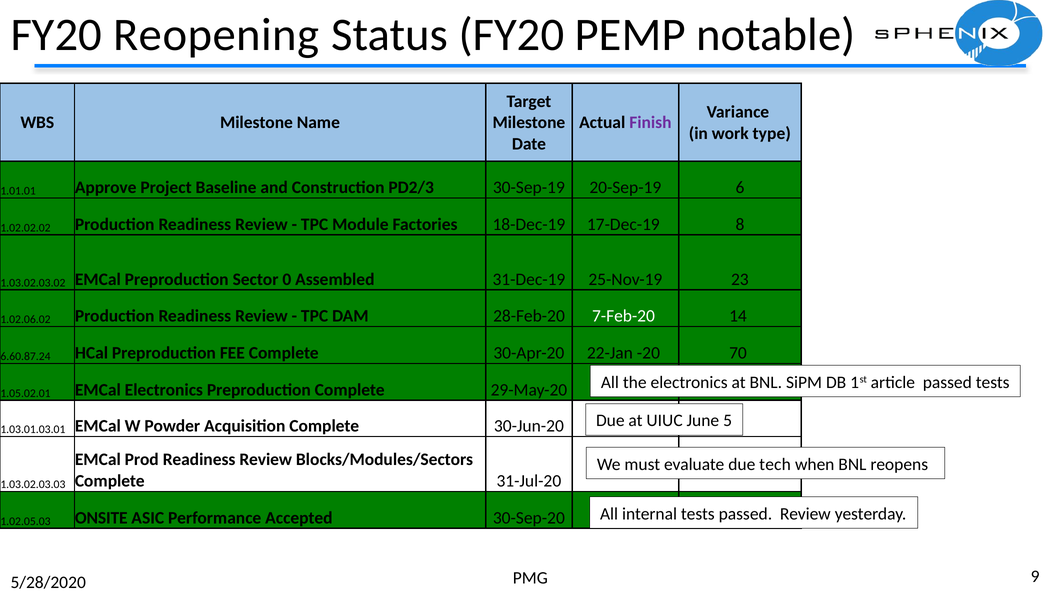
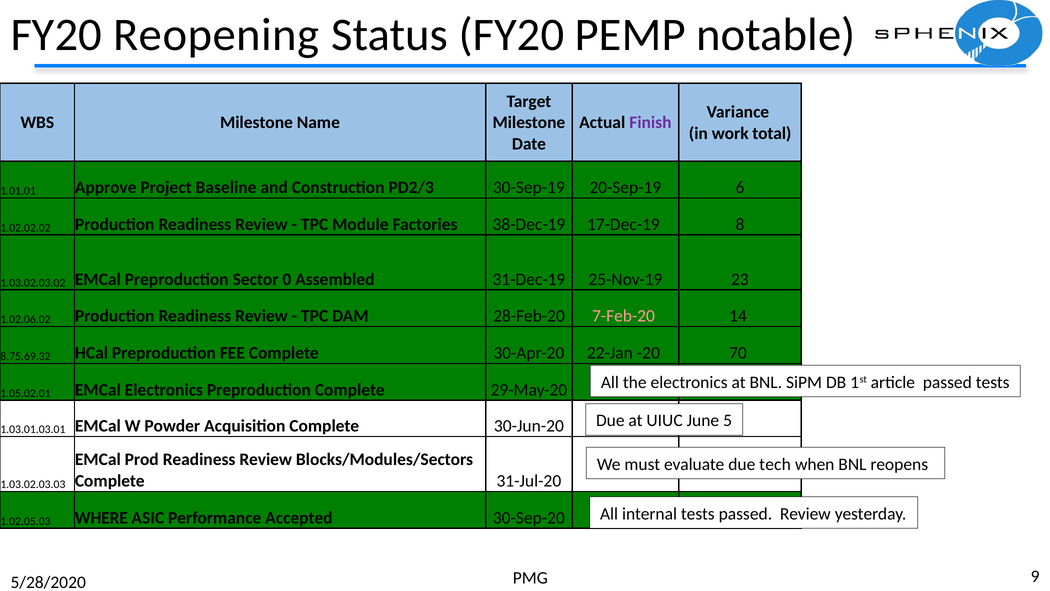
type: type -> total
18-Dec-19: 18-Dec-19 -> 38-Dec-19
7-Feb-20 colour: white -> pink
6.60.87.24: 6.60.87.24 -> 8.75.69.32
ONSITE: ONSITE -> WHERE
